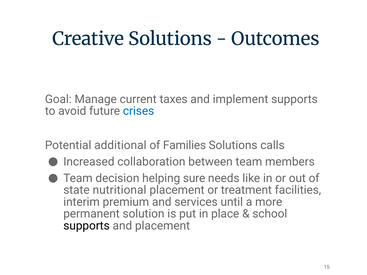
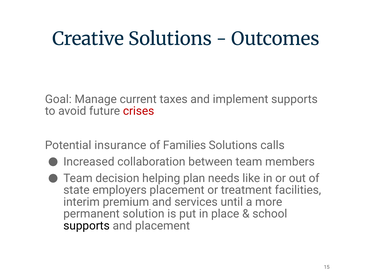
crises colour: blue -> red
additional: additional -> insurance
sure: sure -> plan
nutritional: nutritional -> employers
